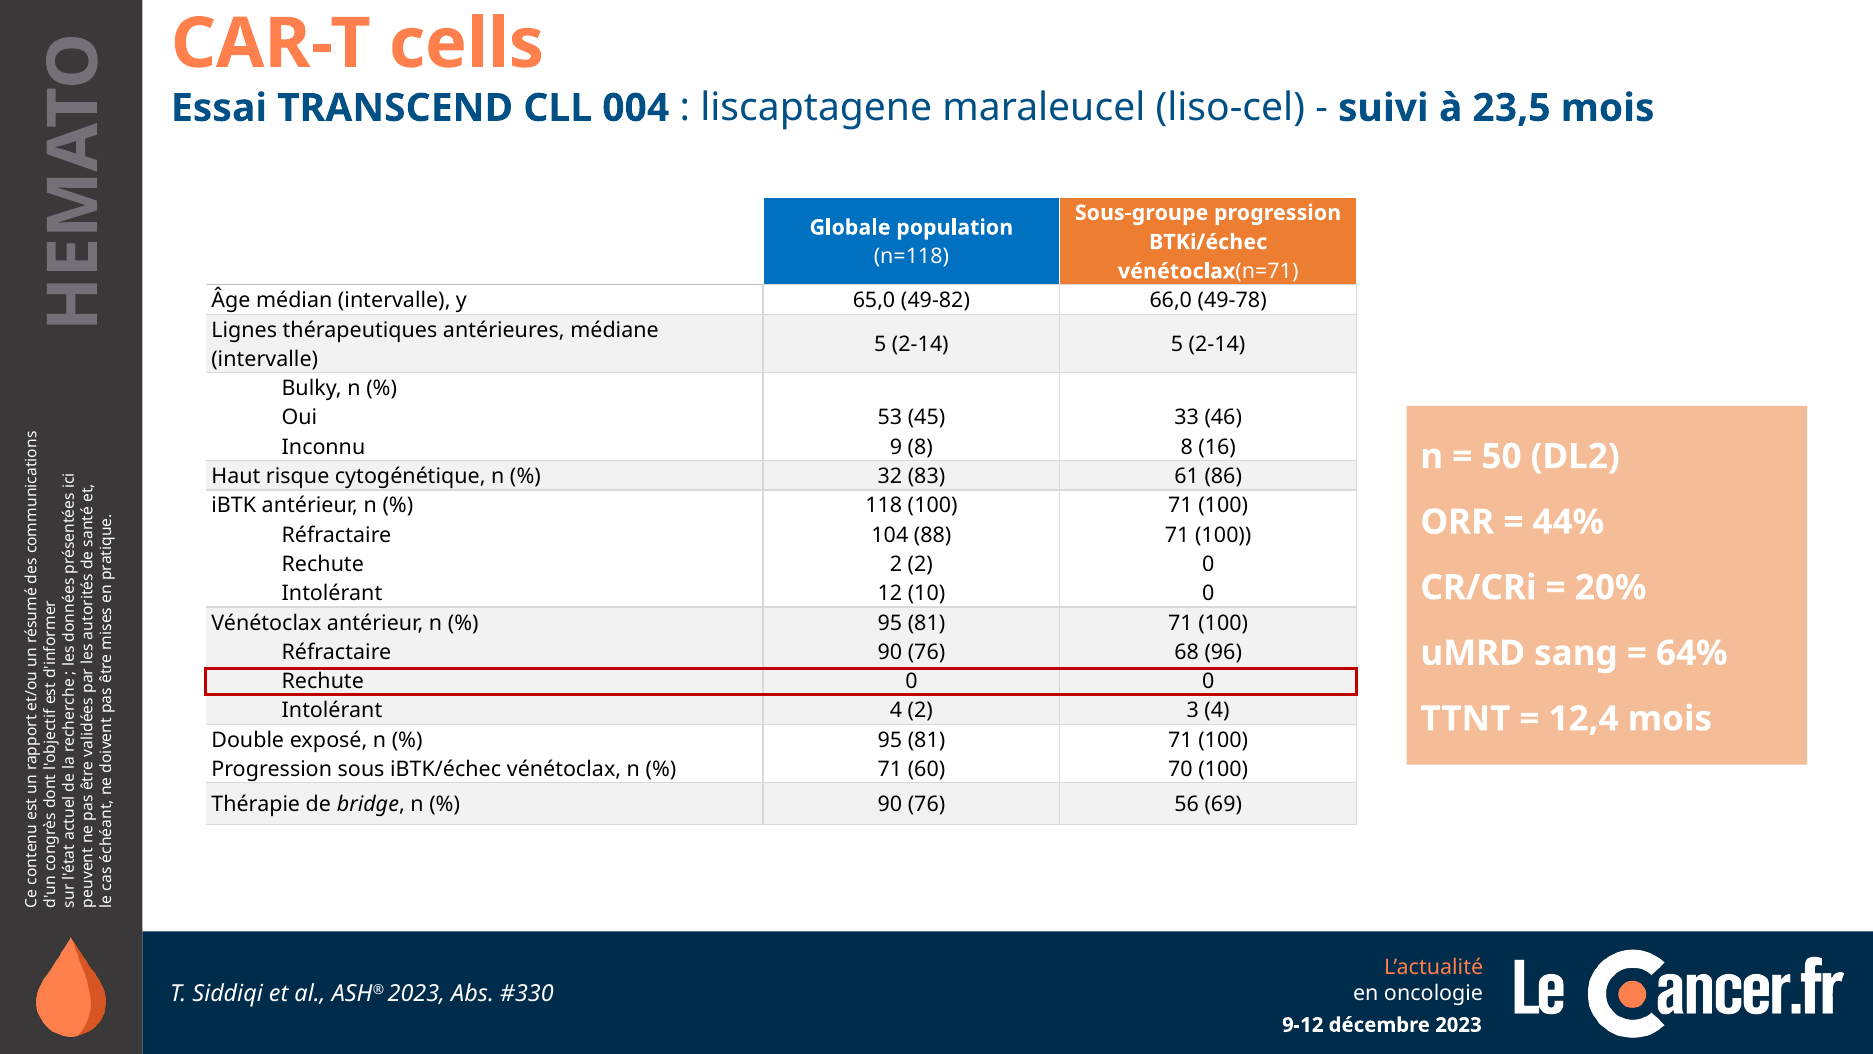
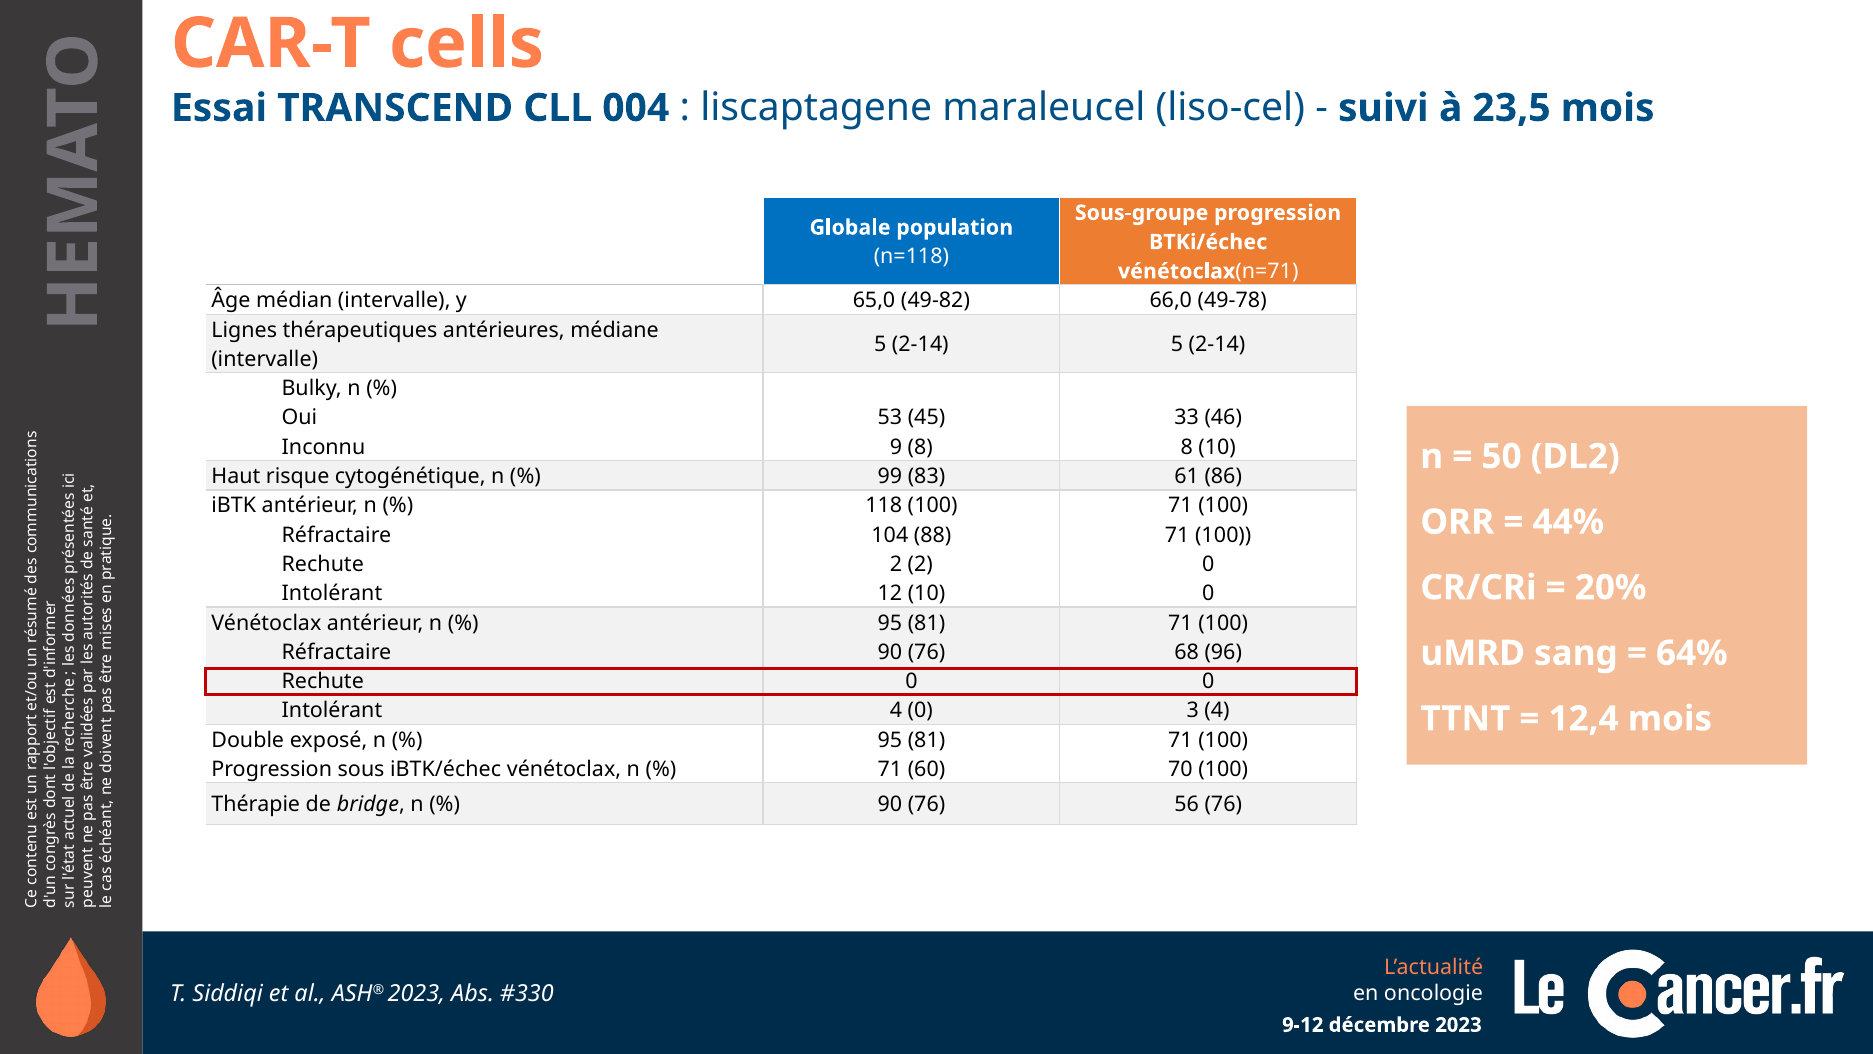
8 16: 16 -> 10
32: 32 -> 99
4 2: 2 -> 0
56 69: 69 -> 76
